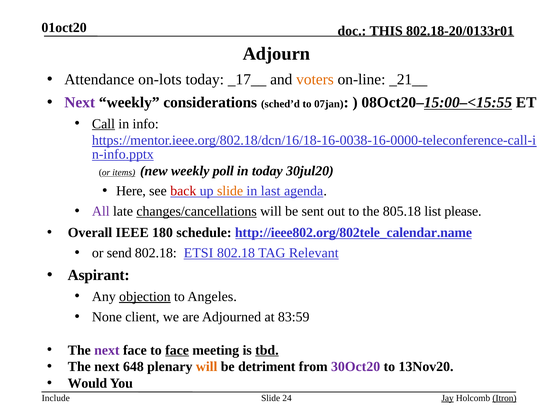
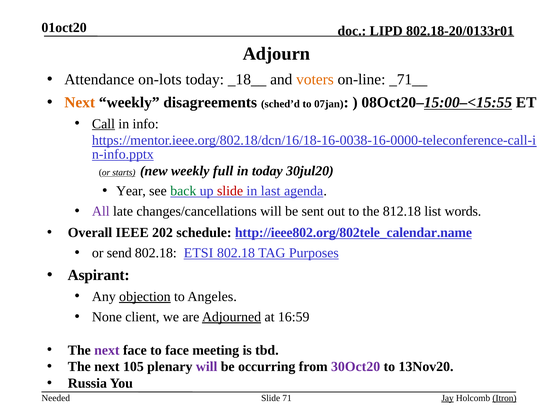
THIS: THIS -> LIPD
_17__: _17__ -> _18__
_21__: _21__ -> _71__
Next at (80, 102) colour: purple -> orange
considerations: considerations -> disagreements
items: items -> starts
poll: poll -> full
Here: Here -> Year
back colour: red -> green
slide at (230, 191) colour: orange -> red
changes/cancellations underline: present -> none
805.18: 805.18 -> 812.18
please: please -> words
180: 180 -> 202
Relevant: Relevant -> Purposes
Adjourned underline: none -> present
83:59: 83:59 -> 16:59
face at (177, 350) underline: present -> none
tbd underline: present -> none
648: 648 -> 105
will at (207, 366) colour: orange -> purple
detriment: detriment -> occurring
Would: Would -> Russia
Include: Include -> Needed
24: 24 -> 71
